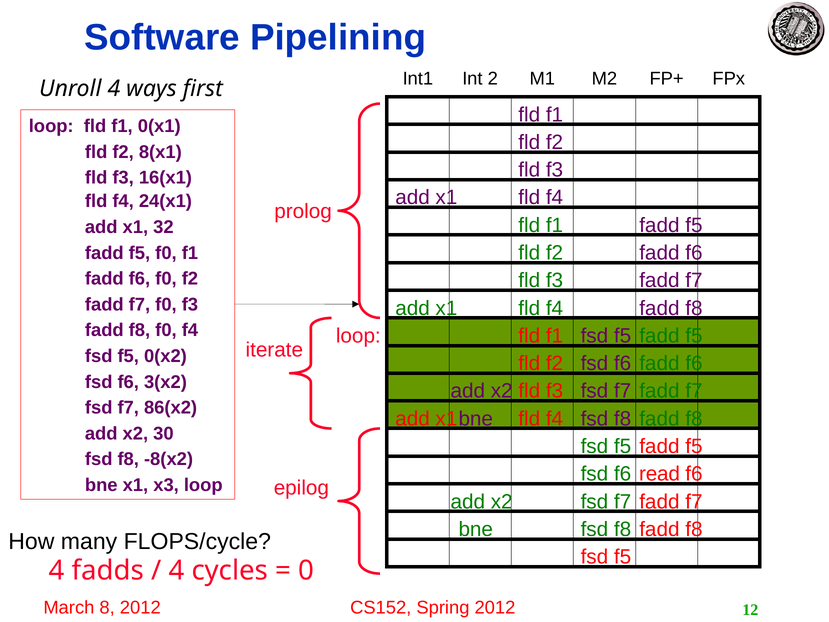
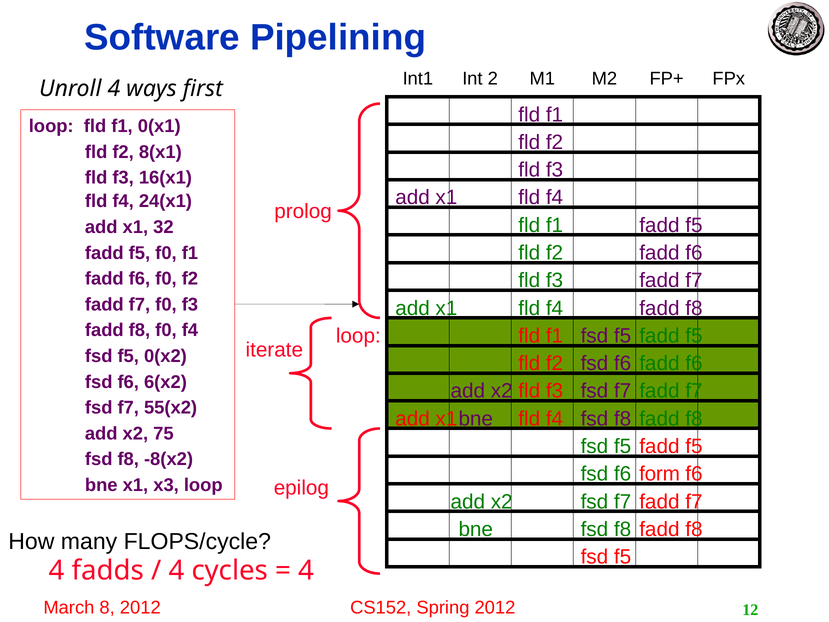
3(x2: 3(x2 -> 6(x2
86(x2: 86(x2 -> 55(x2
30: 30 -> 75
read: read -> form
0 at (306, 571): 0 -> 4
